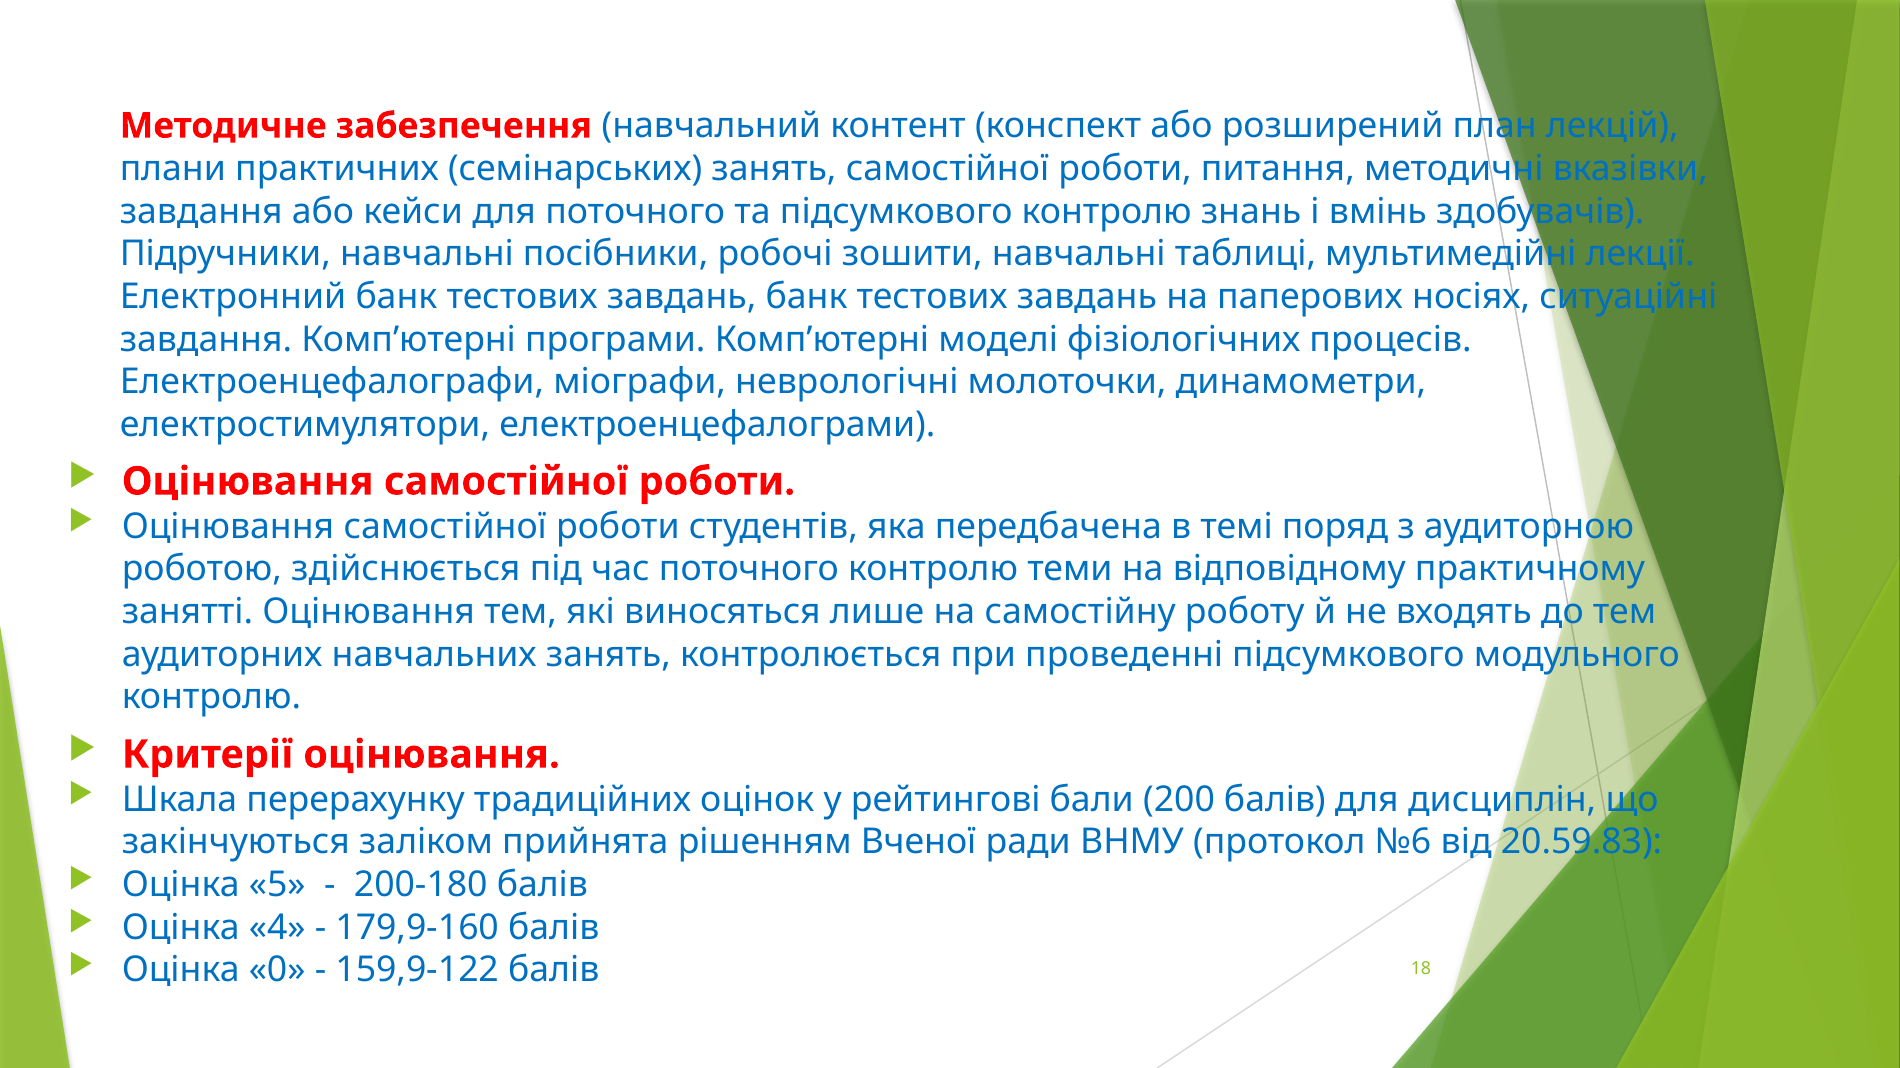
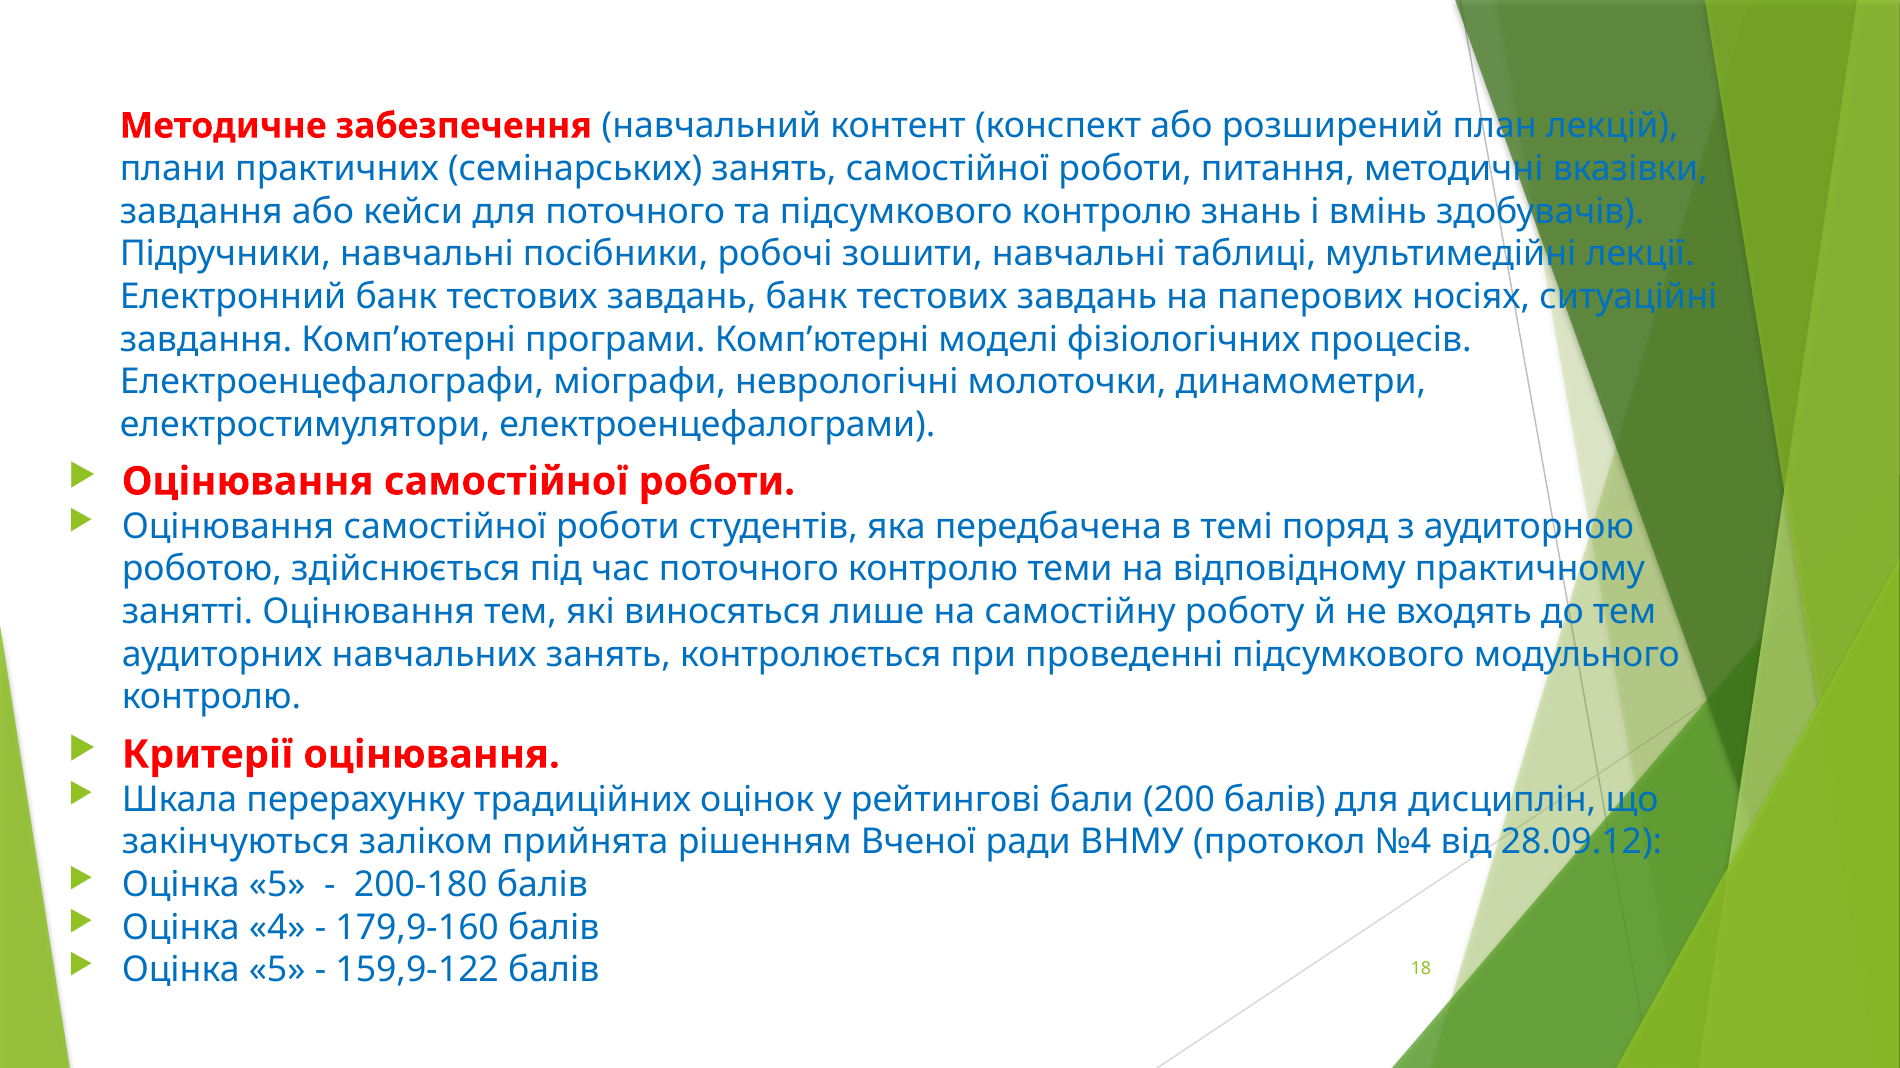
№6: №6 -> №4
20.59.83: 20.59.83 -> 28.09.12
0 at (277, 971): 0 -> 5
